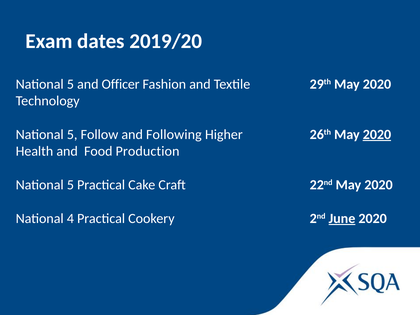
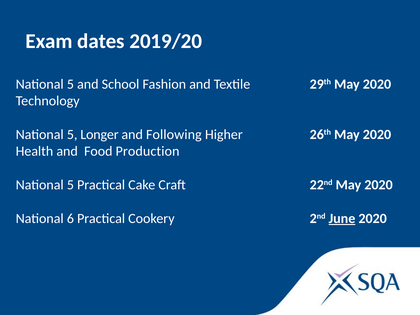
Officer: Officer -> School
Follow: Follow -> Longer
2020 at (377, 135) underline: present -> none
4: 4 -> 6
